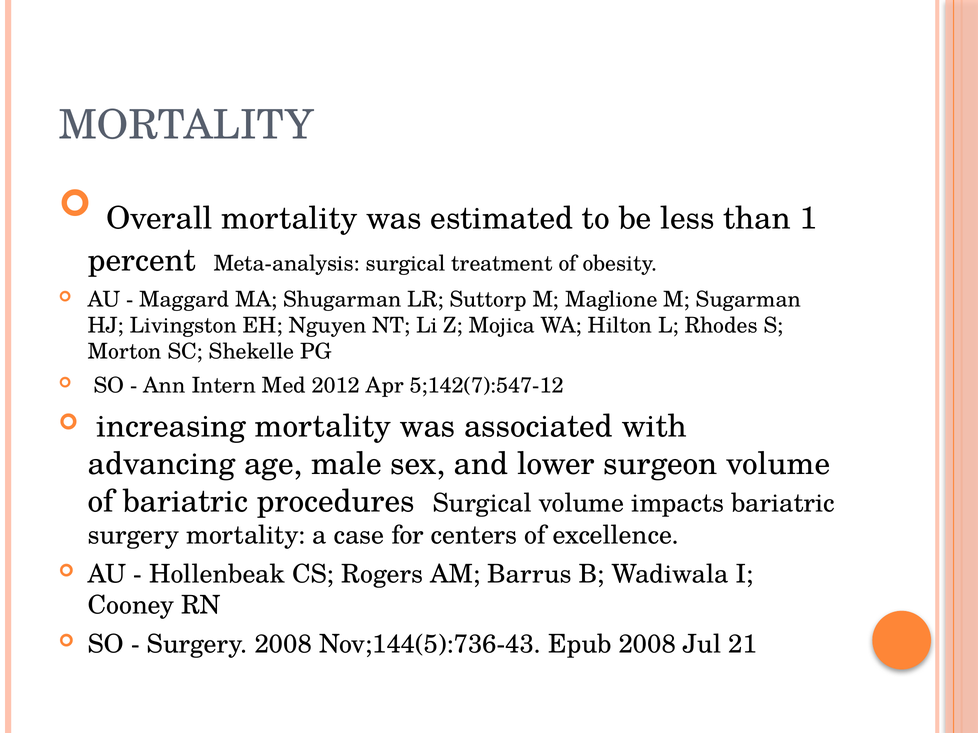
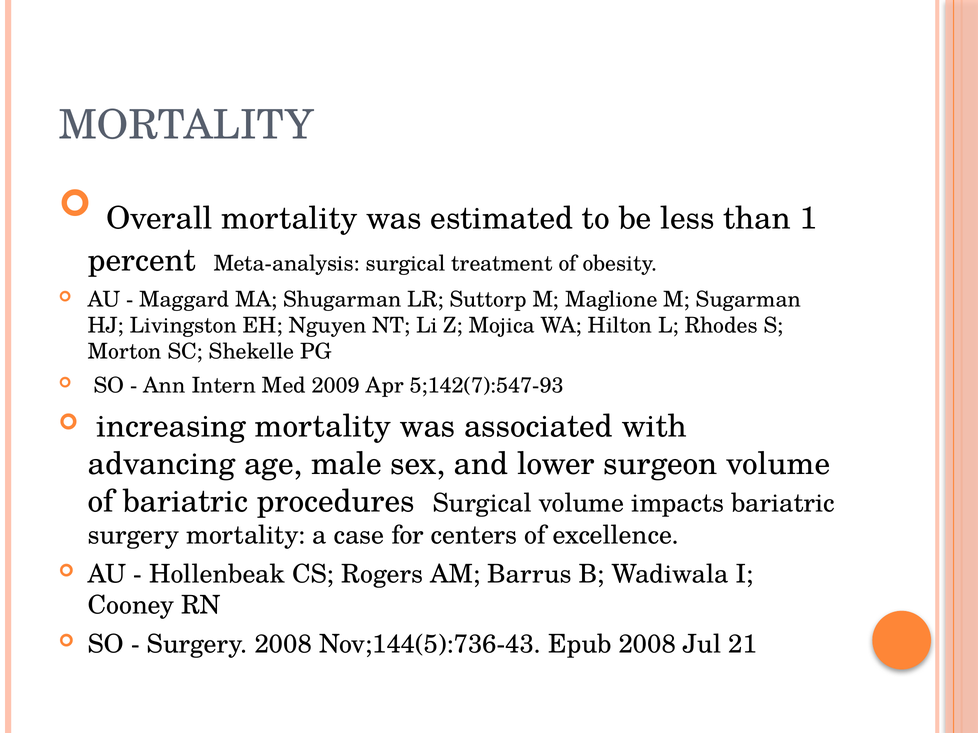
2012: 2012 -> 2009
5;142(7):547-12: 5;142(7):547-12 -> 5;142(7):547-93
